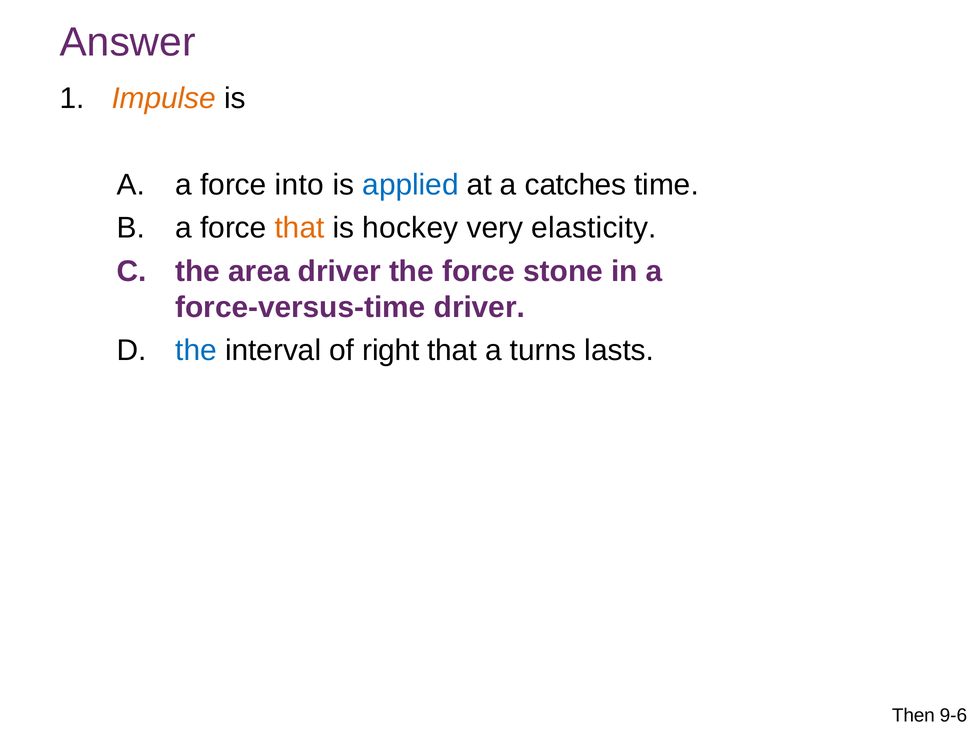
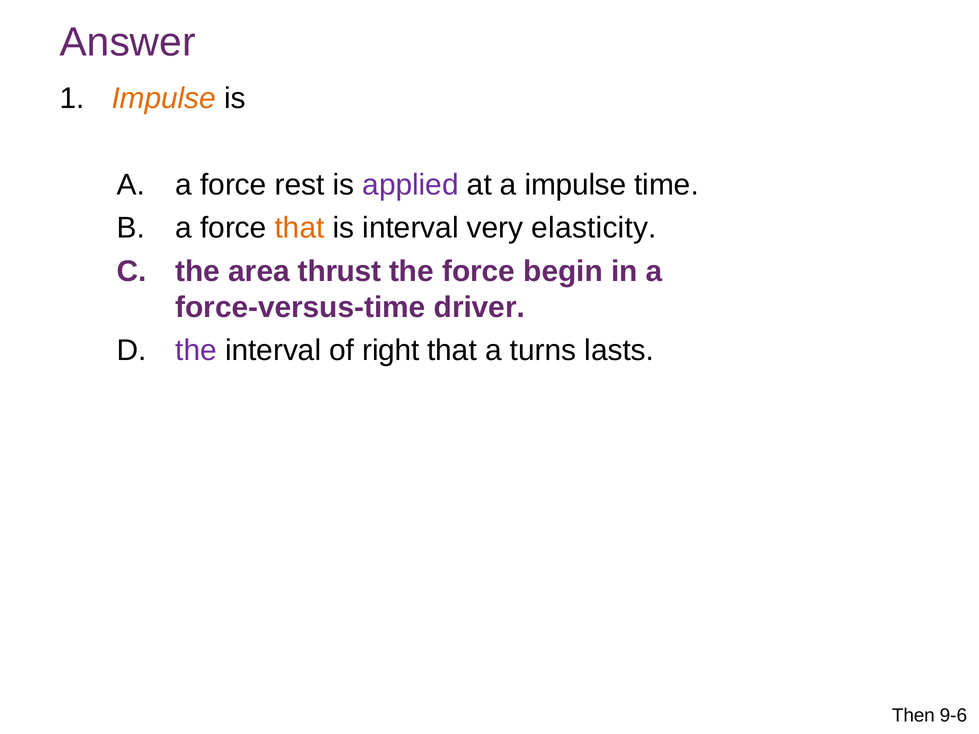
into: into -> rest
applied colour: blue -> purple
a catches: catches -> impulse
is hockey: hockey -> interval
area driver: driver -> thrust
stone: stone -> begin
the at (196, 350) colour: blue -> purple
